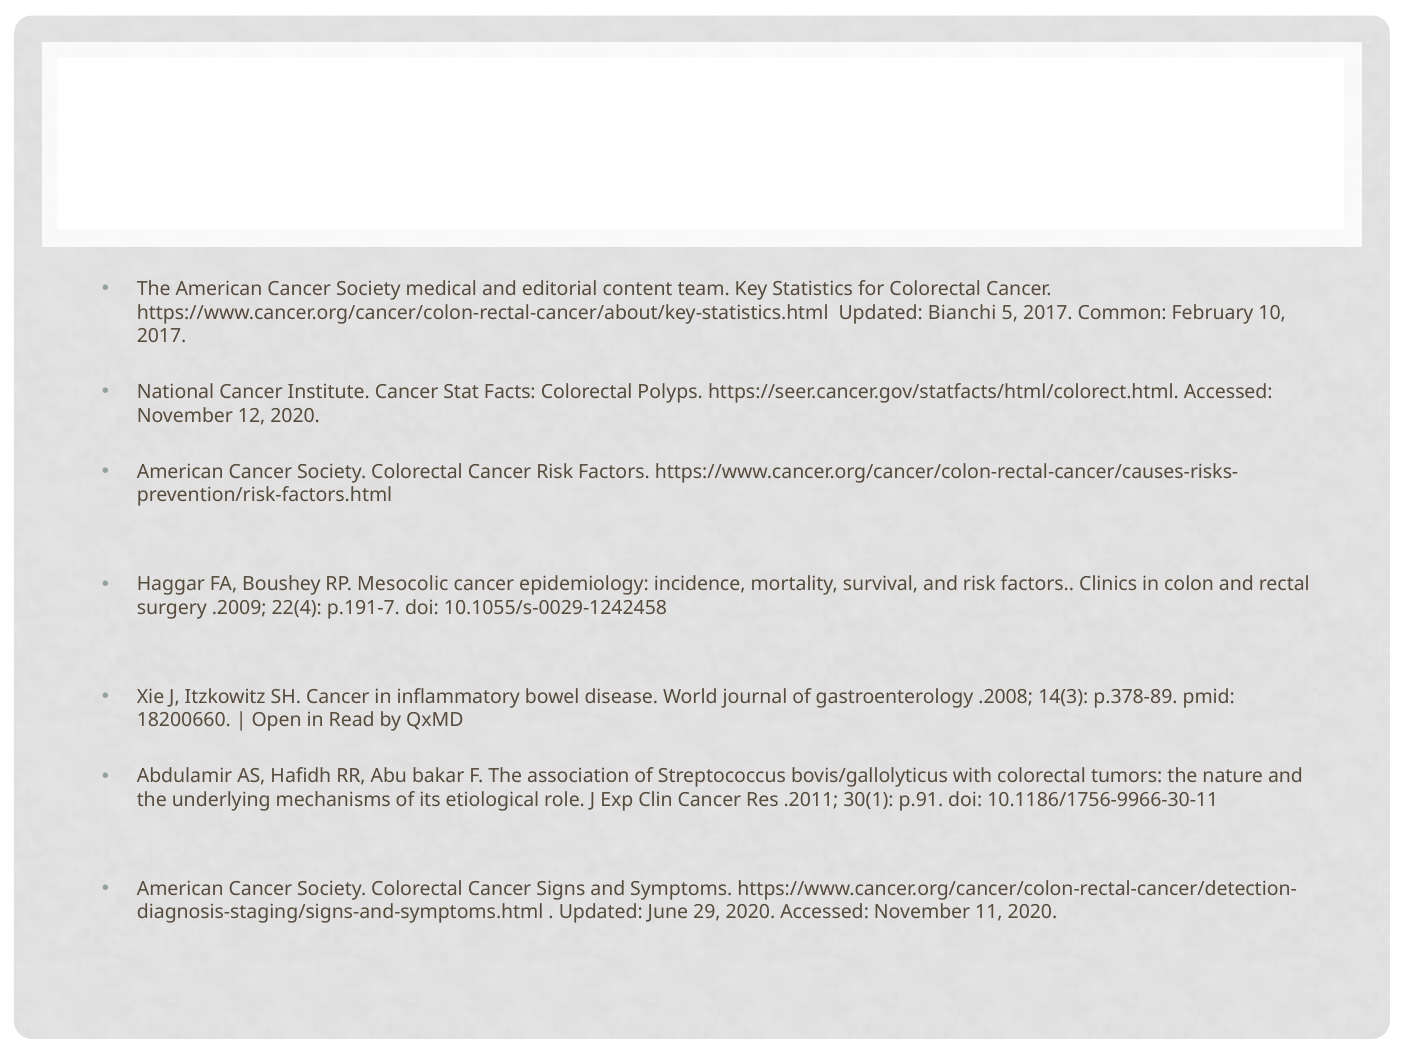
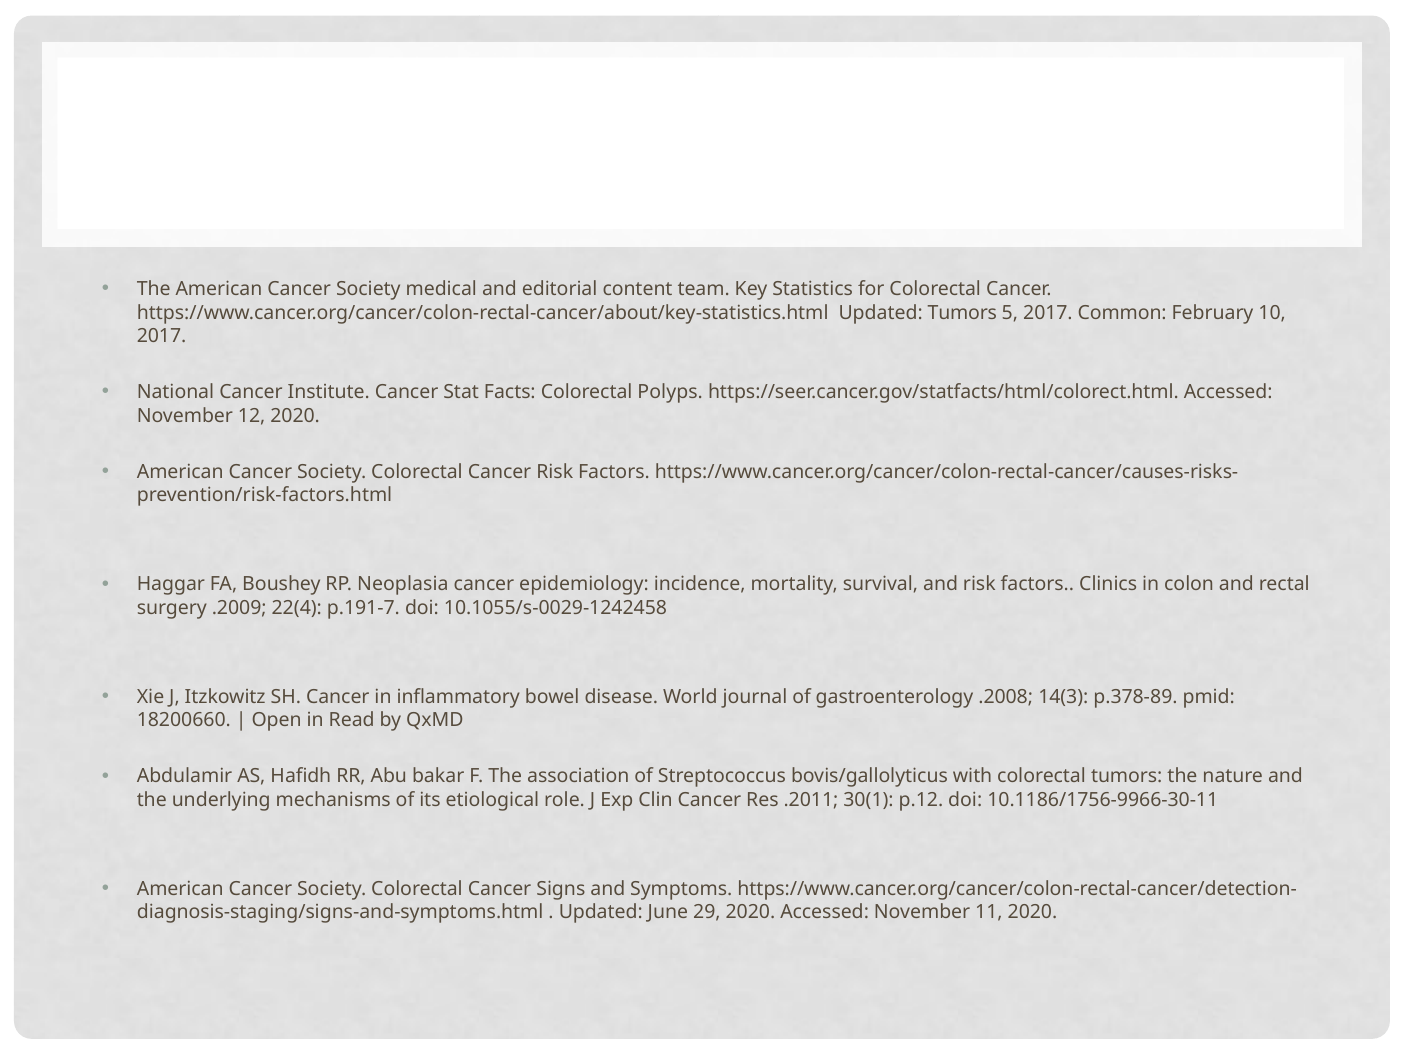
Updated Bianchi: Bianchi -> Tumors
Mesocolic: Mesocolic -> Neoplasia
p.91: p.91 -> p.12
